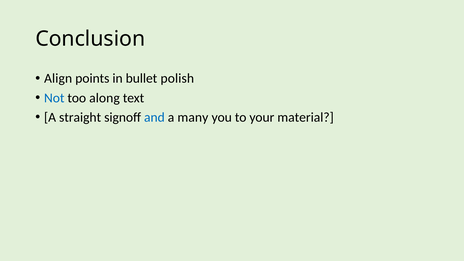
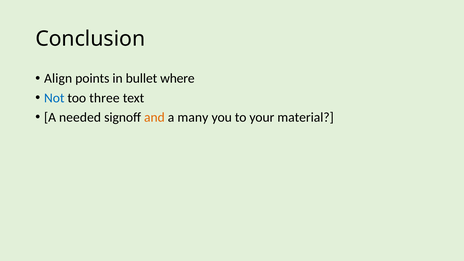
polish: polish -> where
along: along -> three
straight: straight -> needed
and colour: blue -> orange
